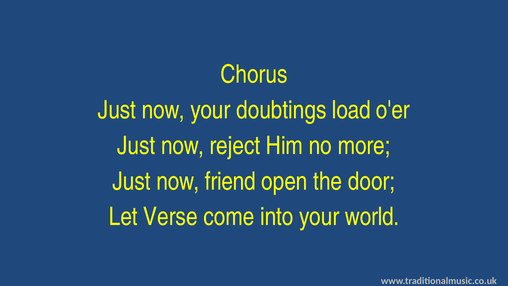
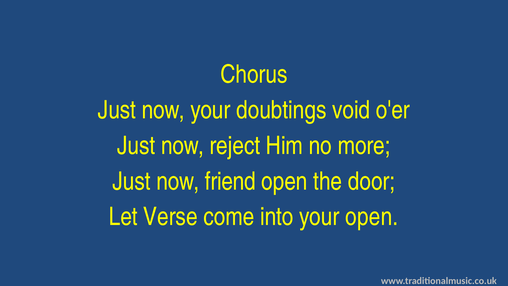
load: load -> void
your world: world -> open
